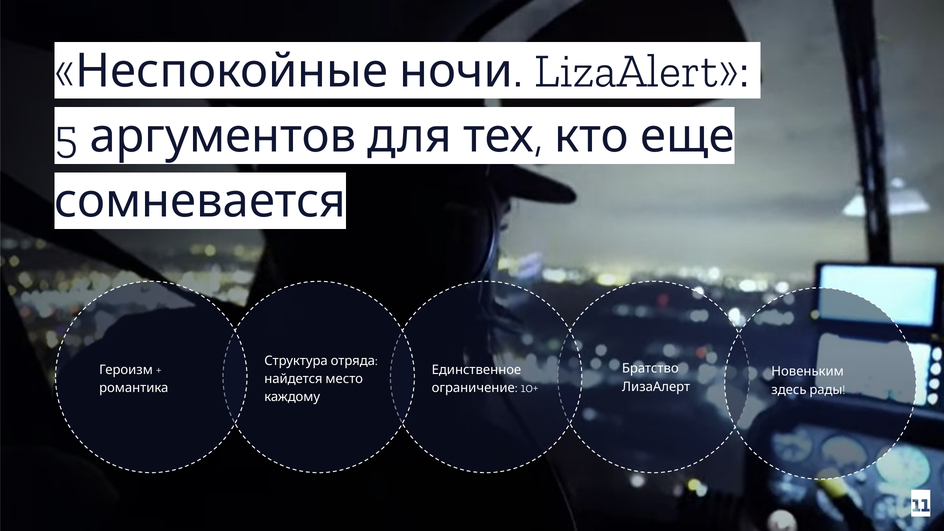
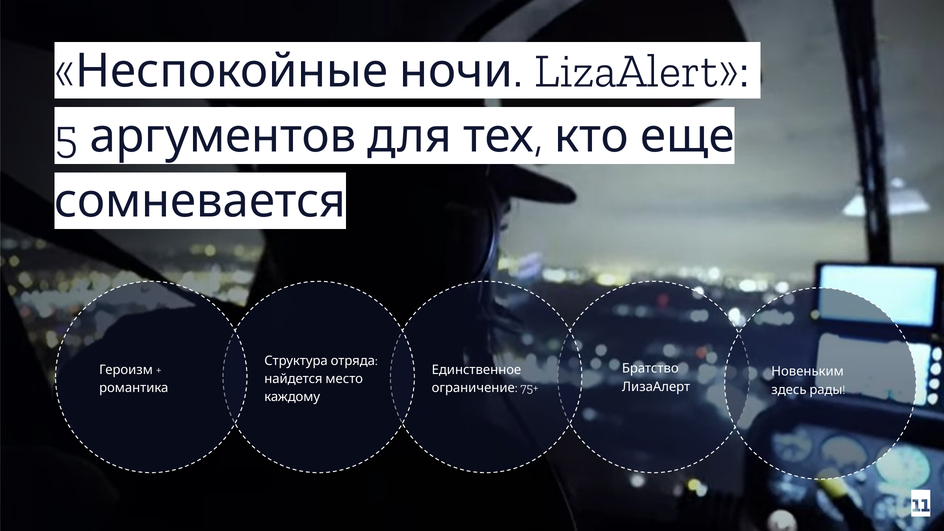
10+: 10+ -> 75+
